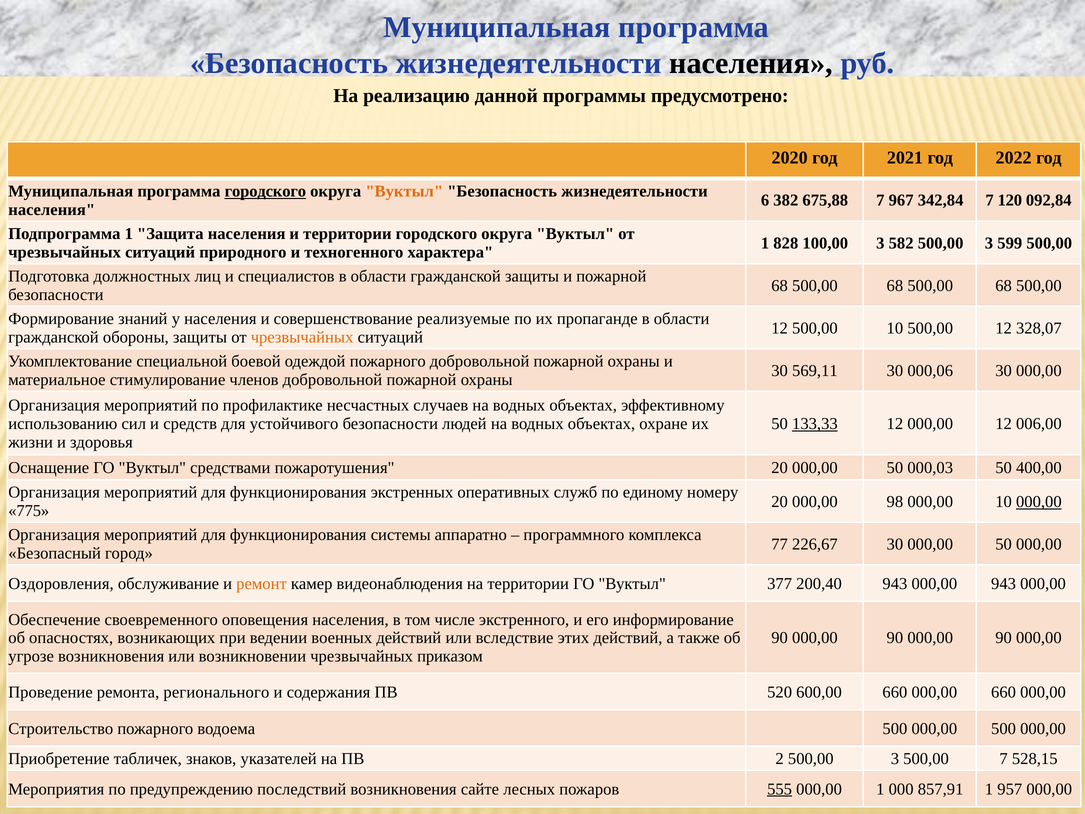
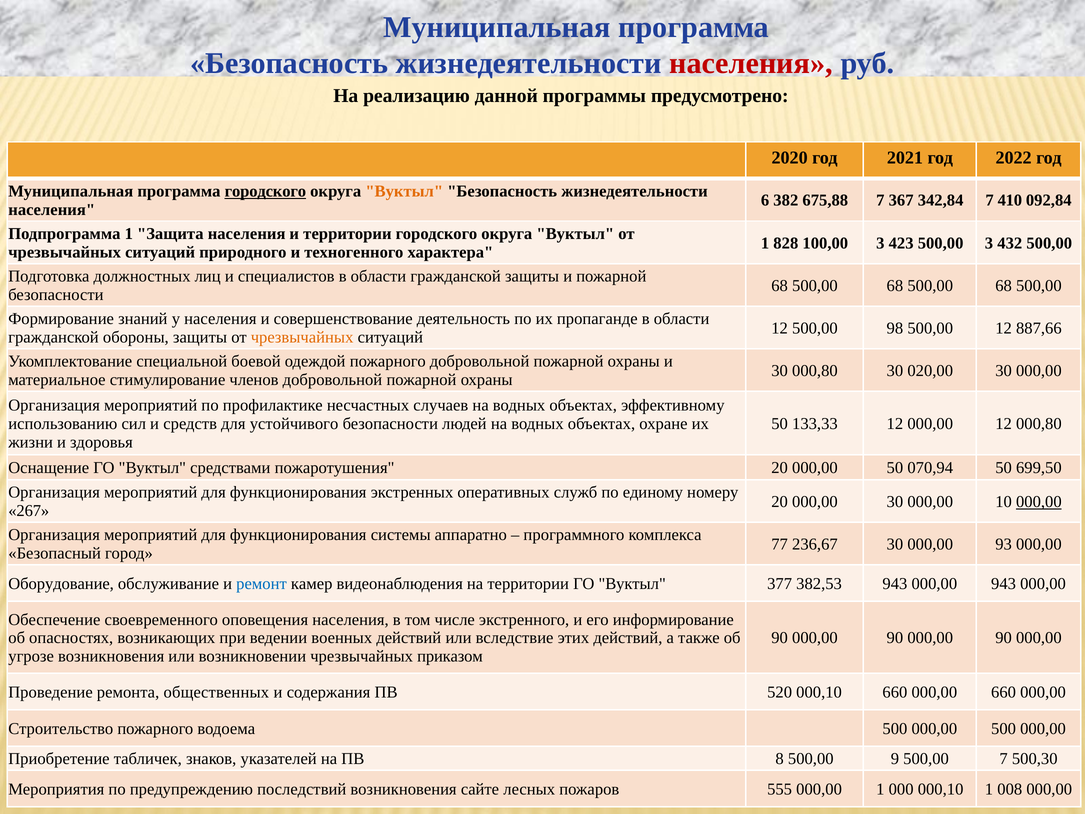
населения at (751, 63) colour: black -> red
967: 967 -> 367
120: 120 -> 410
582: 582 -> 423
599: 599 -> 432
реализуемые: реализуемые -> деятельность
500,00 10: 10 -> 98
328,07: 328,07 -> 887,66
30 569,11: 569,11 -> 000,80
000,06: 000,06 -> 020,00
133,33 underline: present -> none
12 006,00: 006,00 -> 000,80
000,03: 000,03 -> 070,94
400,00: 400,00 -> 699,50
000,00 98: 98 -> 30
775: 775 -> 267
226,67: 226,67 -> 236,67
30 000,00 50: 50 -> 93
Оздоровления: Оздоровления -> Оборудование
ремонт colour: orange -> blue
200,40: 200,40 -> 382,53
регионального: регионального -> общественных
520 600,00: 600,00 -> 000,10
2: 2 -> 8
3 at (895, 759): 3 -> 9
528,15: 528,15 -> 500,30
555 underline: present -> none
000 857,91: 857,91 -> 000,10
957: 957 -> 008
